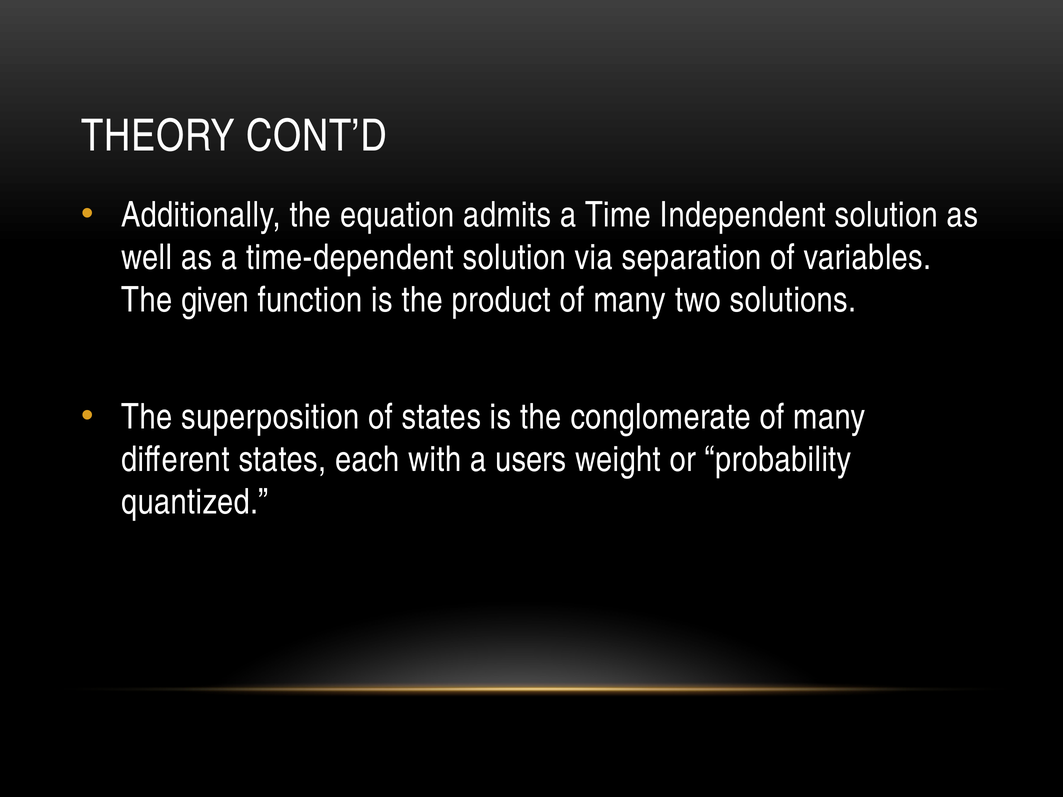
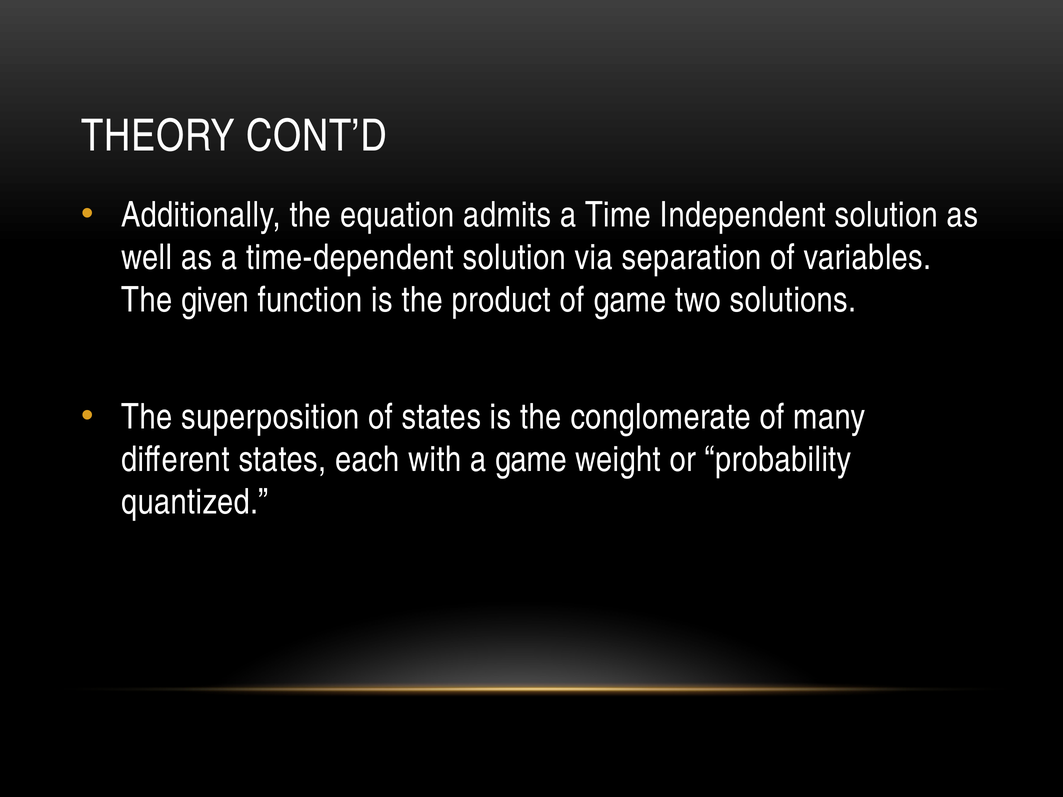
product of many: many -> game
a users: users -> game
